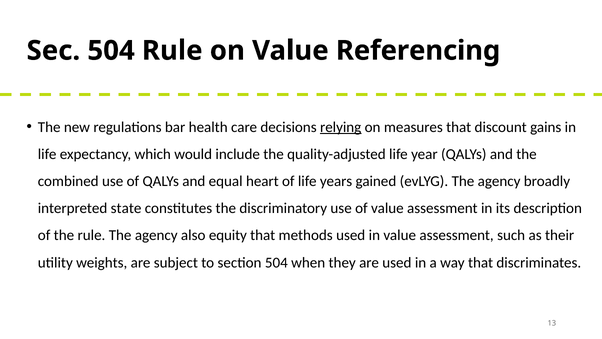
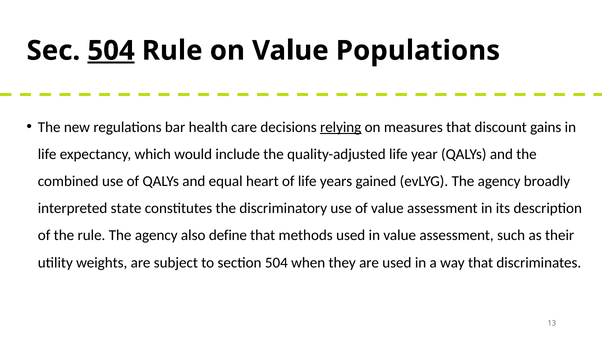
504 at (111, 51) underline: none -> present
Referencing: Referencing -> Populations
equity: equity -> define
